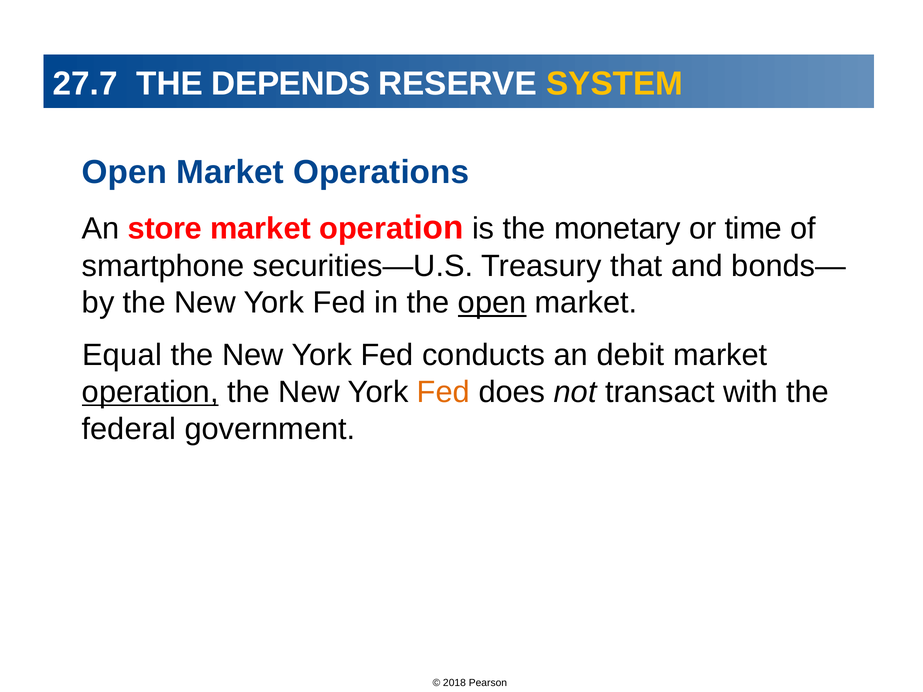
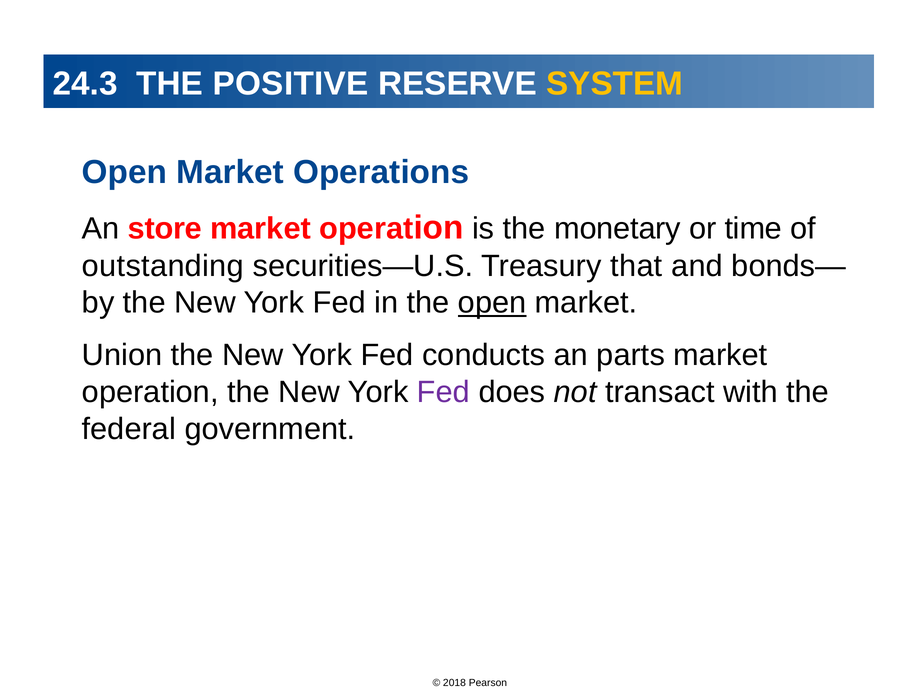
27.7: 27.7 -> 24.3
DEPENDS: DEPENDS -> POSITIVE
smartphone: smartphone -> outstanding
Equal: Equal -> Union
debit: debit -> parts
operation at (150, 392) underline: present -> none
Fed at (443, 392) colour: orange -> purple
